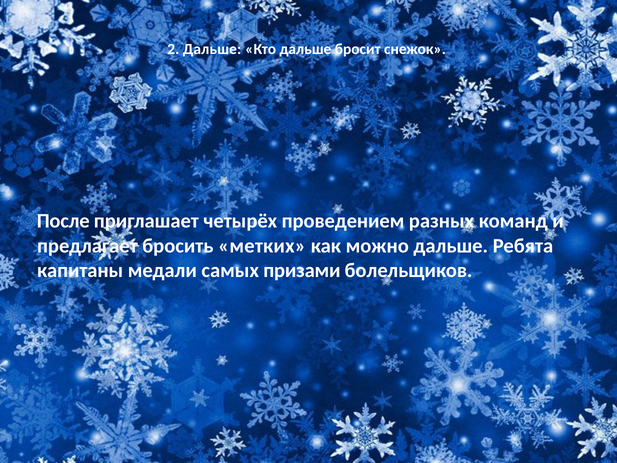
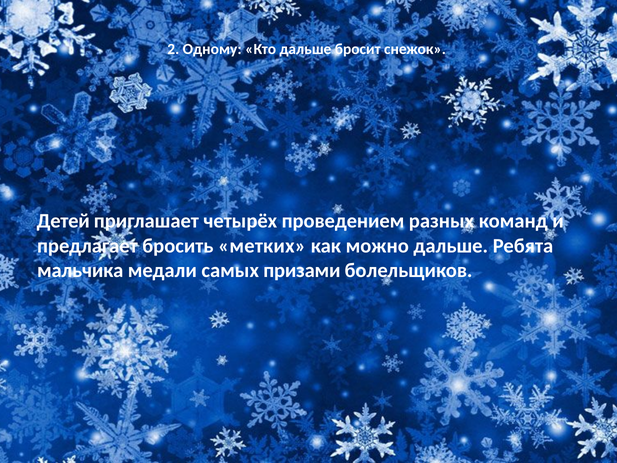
2 Дальше: Дальше -> Одному
После: После -> Детей
капитаны: капитаны -> мальчика
